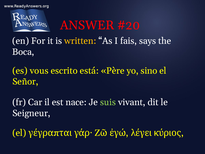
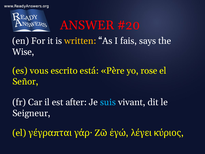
Boca: Boca -> Wise
sino: sino -> rose
nace: nace -> after
suis colour: light green -> light blue
